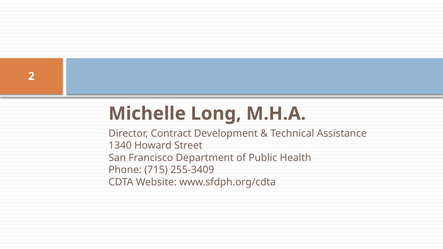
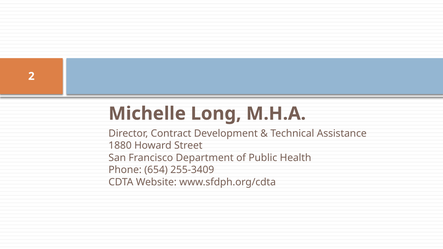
1340: 1340 -> 1880
715: 715 -> 654
